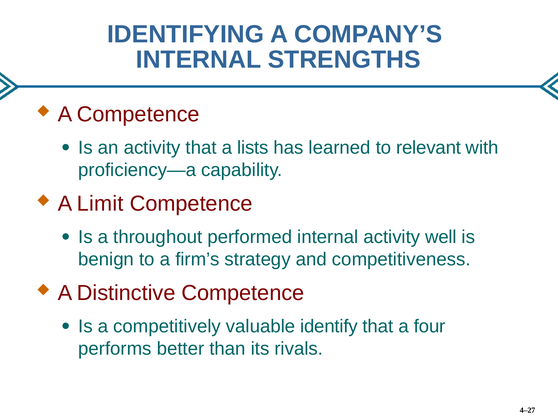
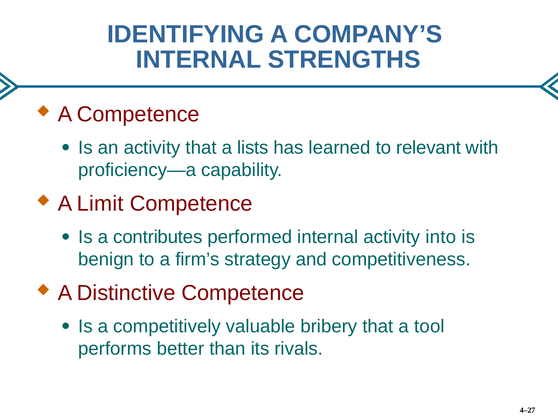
throughout: throughout -> contributes
well: well -> into
identify: identify -> bribery
four: four -> tool
